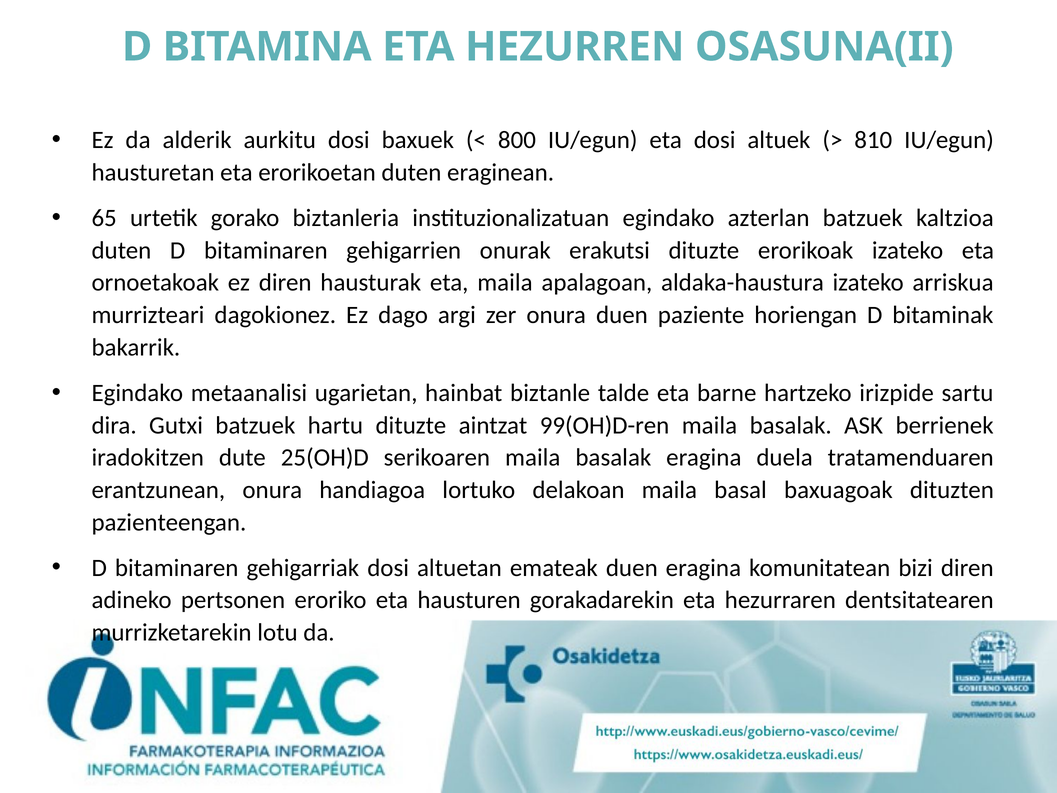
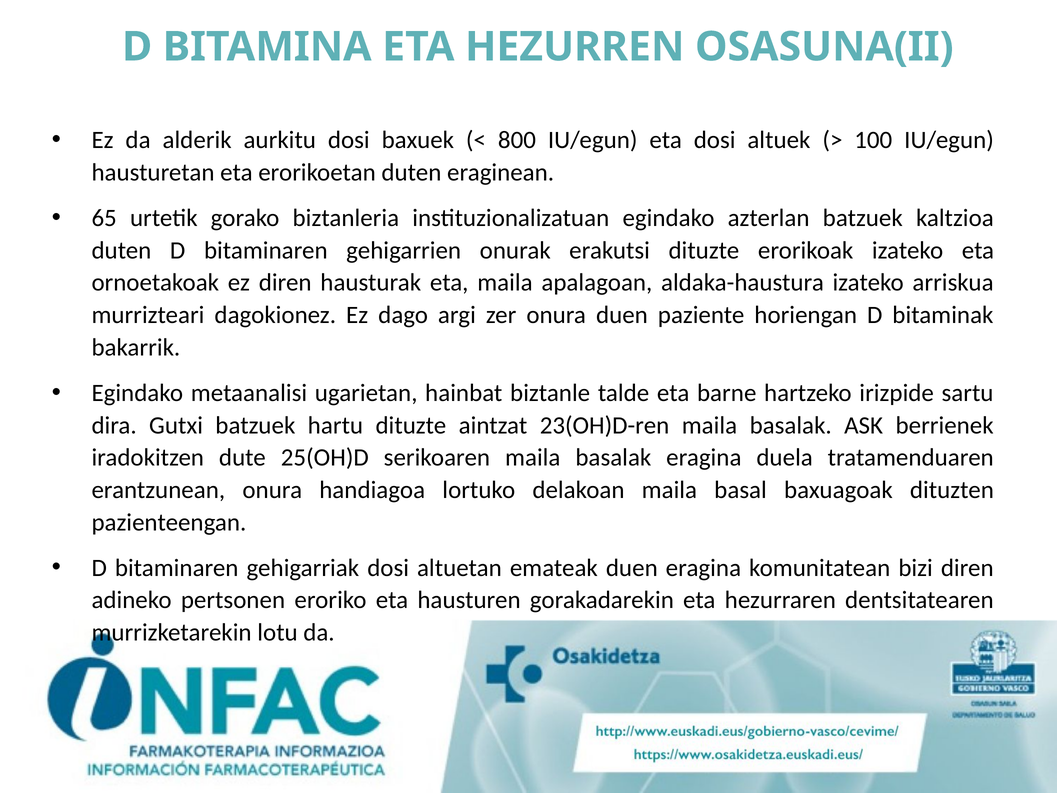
810: 810 -> 100
99(OH)D-ren: 99(OH)D-ren -> 23(OH)D-ren
